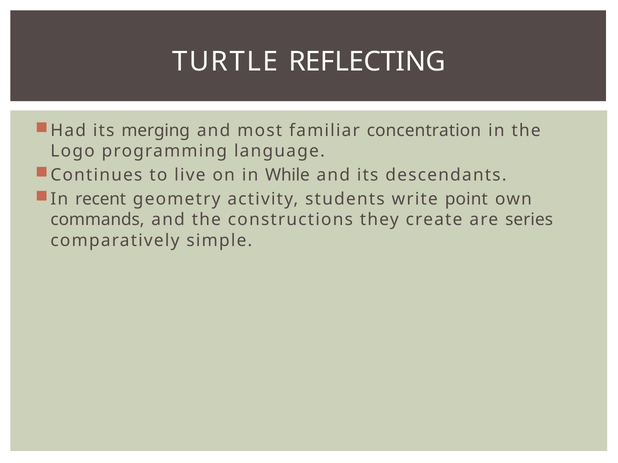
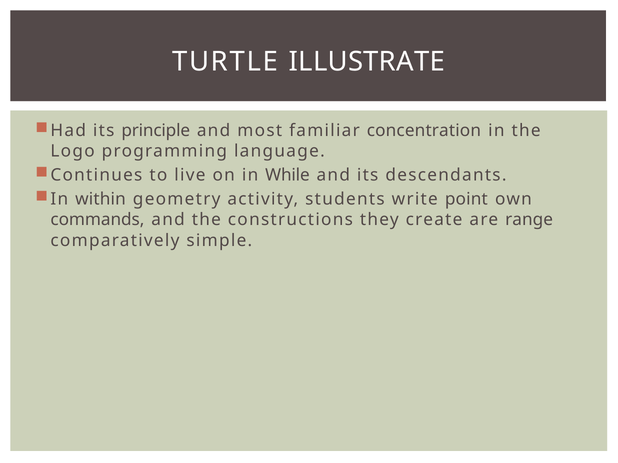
REFLECTING: REFLECTING -> ILLUSTRATE
merging: merging -> principle
recent: recent -> within
series: series -> range
